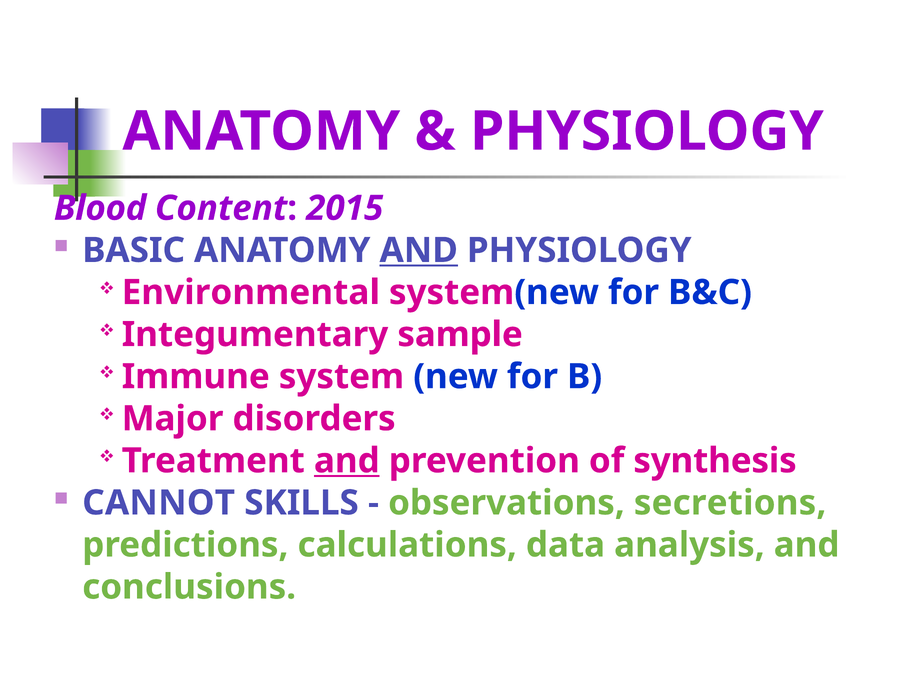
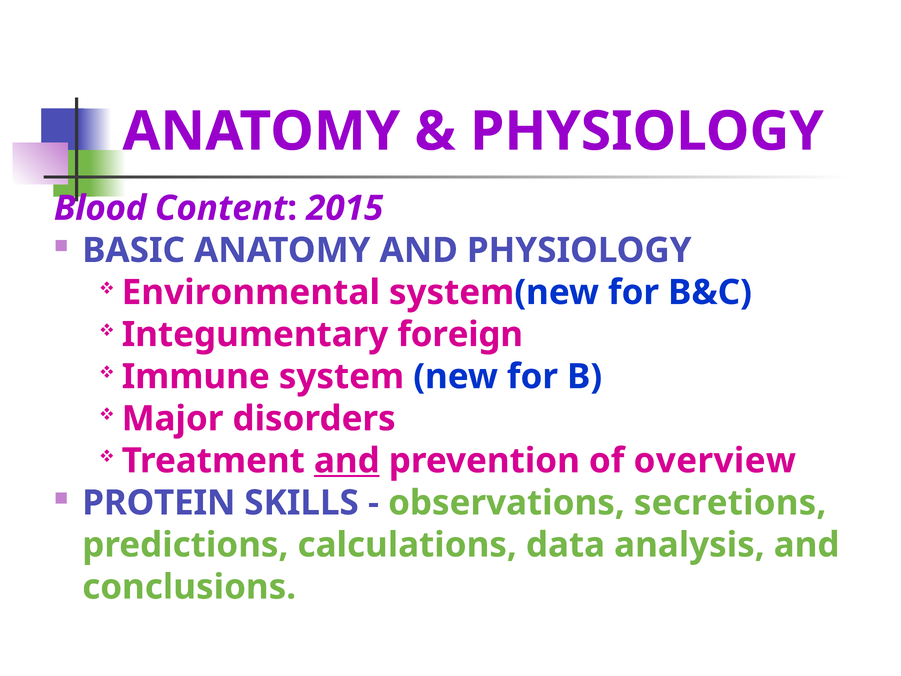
AND at (419, 250) underline: present -> none
sample: sample -> foreign
synthesis: synthesis -> overview
CANNOT: CANNOT -> PROTEIN
